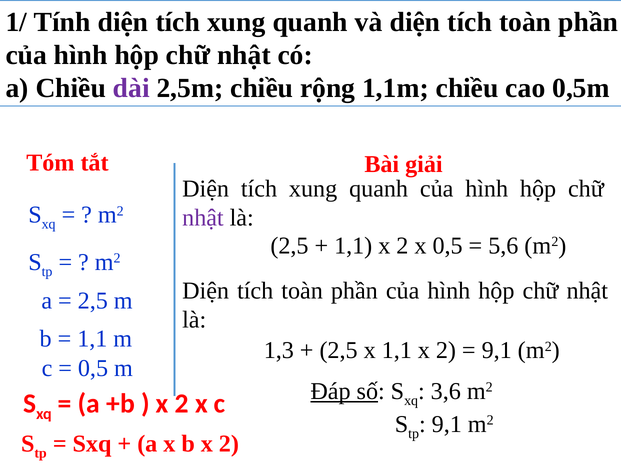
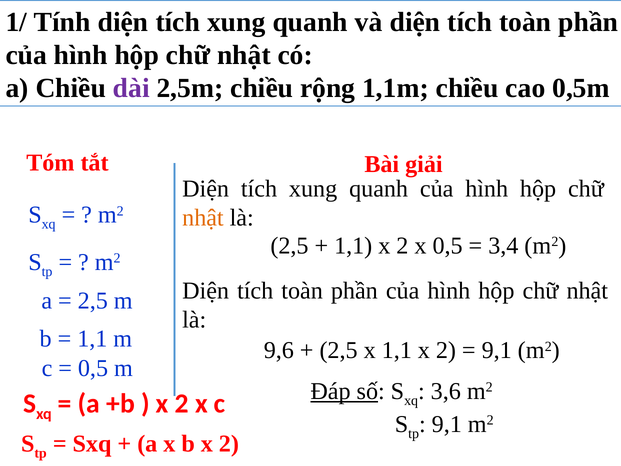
nhật at (203, 218) colour: purple -> orange
5,6: 5,6 -> 3,4
1,3: 1,3 -> 9,6
